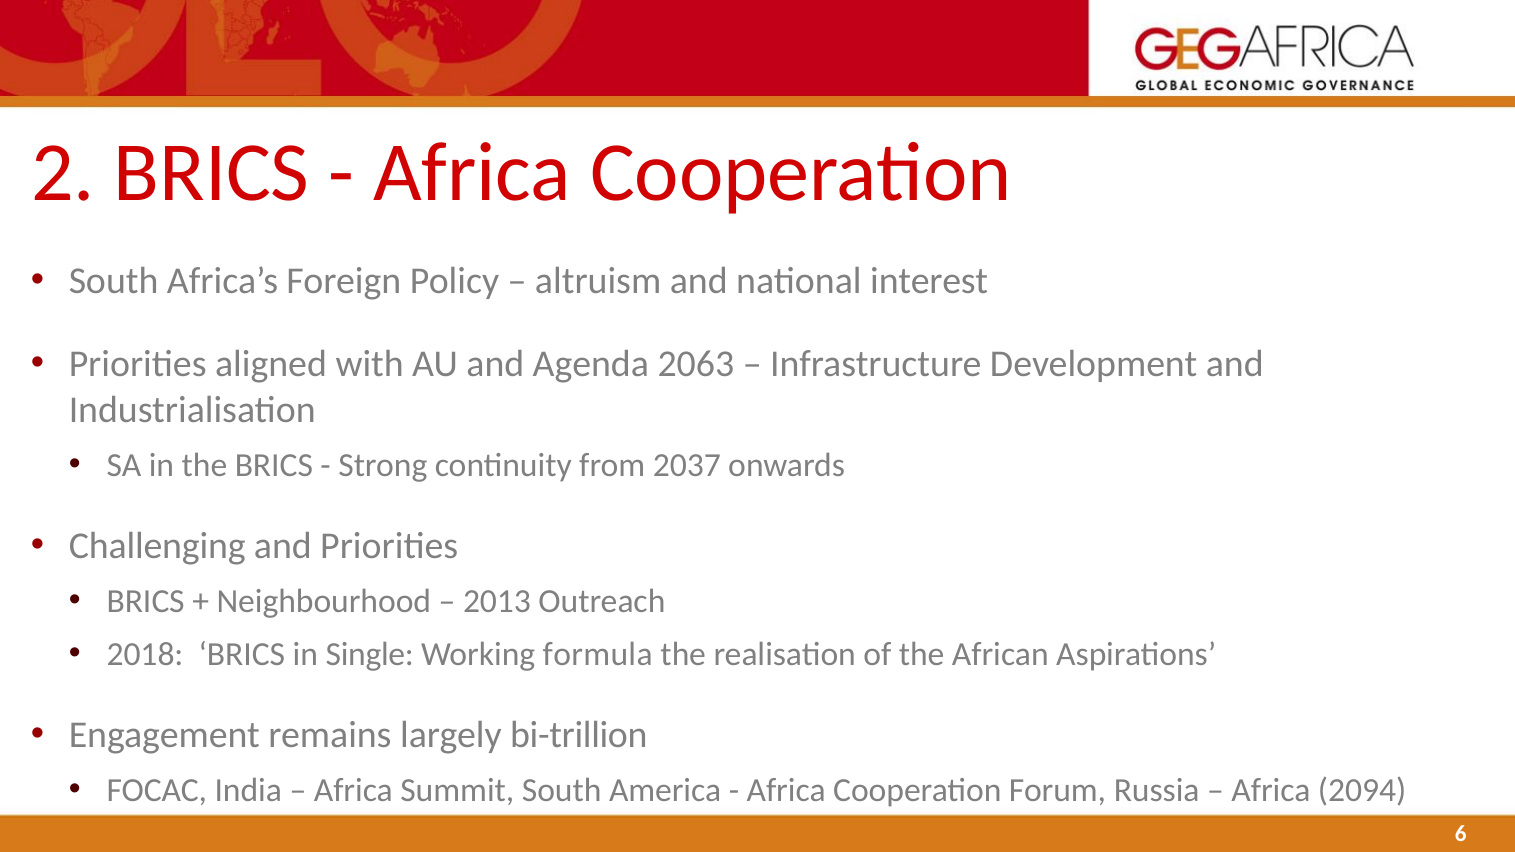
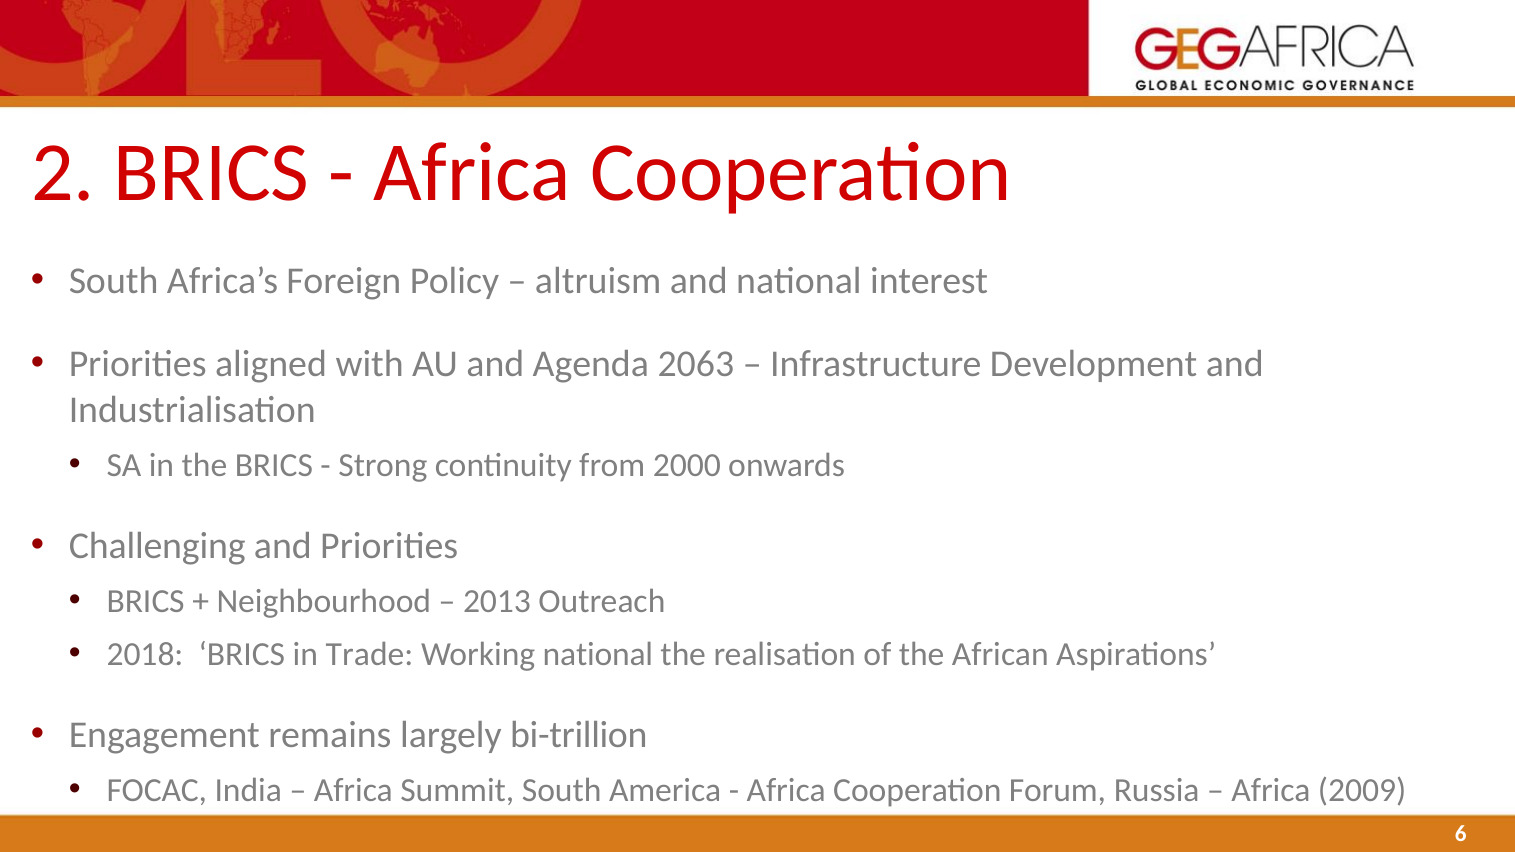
2037: 2037 -> 2000
Single: Single -> Trade
Working formula: formula -> national
2094: 2094 -> 2009
